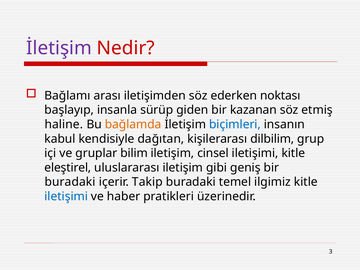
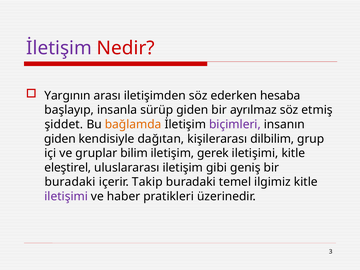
Bağlamı: Bağlamı -> Yargının
noktası: noktası -> hesaba
kazanan: kazanan -> ayrılmaz
haline: haline -> şiddet
biçimleri colour: blue -> purple
kabul at (60, 139): kabul -> giden
cinsel: cinsel -> gerek
iletişimi at (66, 196) colour: blue -> purple
